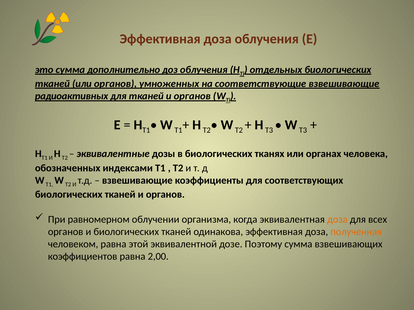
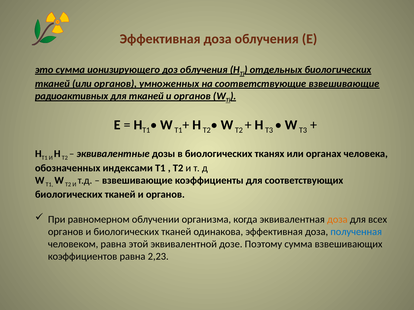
дополнительно: дополнительно -> ионизирующего
полученная colour: orange -> blue
2,00: 2,00 -> 2,23
